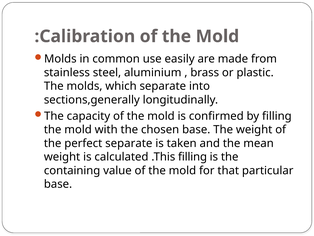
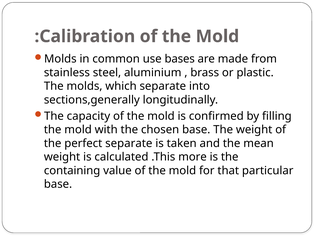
easily: easily -> bases
.This filling: filling -> more
